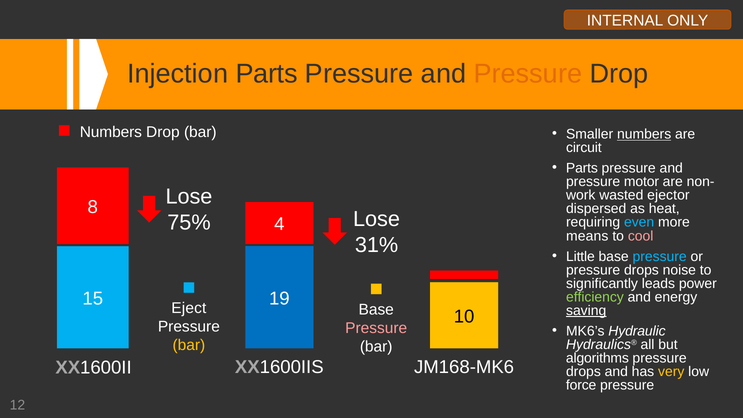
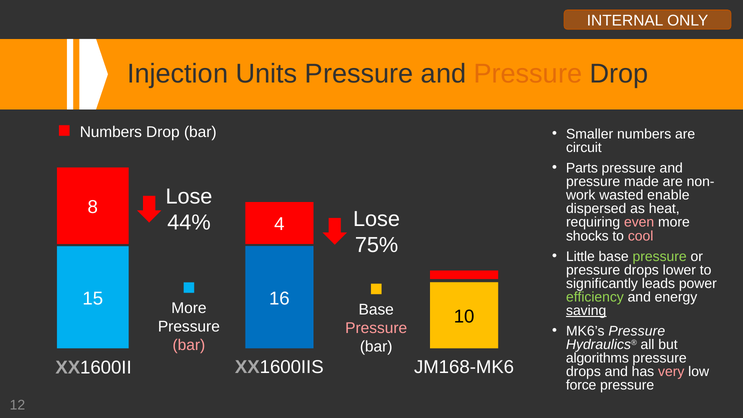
Injection Parts: Parts -> Units
numbers at (644, 134) underline: present -> none
motor: motor -> made
ejector: ejector -> enable
75%: 75% -> 44%
even colour: light blue -> pink
means: means -> shocks
31%: 31% -> 75%
pressure at (660, 256) colour: light blue -> light green
noise: noise -> lower
19: 19 -> 16
Eject at (189, 308): Eject -> More
MK6’s Hydraulic: Hydraulic -> Pressure
bar at (189, 345) colour: yellow -> pink
very colour: yellow -> pink
